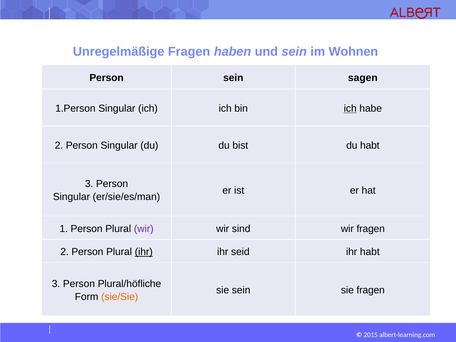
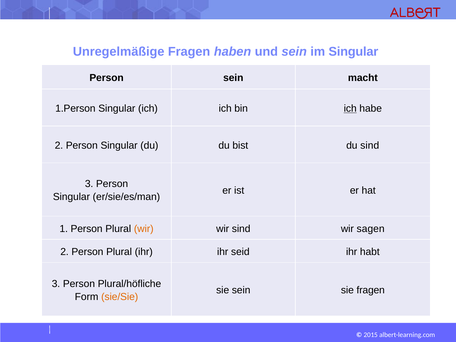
im Wohnen: Wohnen -> Singular
sagen: sagen -> macht
du habt: habt -> sind
wir at (144, 229) colour: purple -> orange
wir fragen: fragen -> sagen
ihr at (144, 252) underline: present -> none
